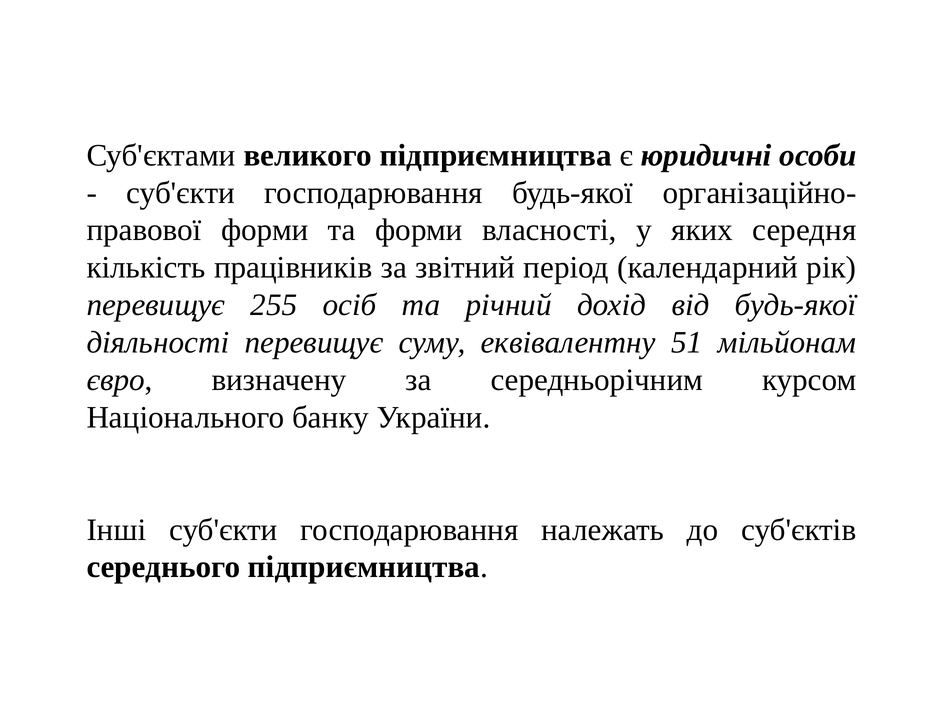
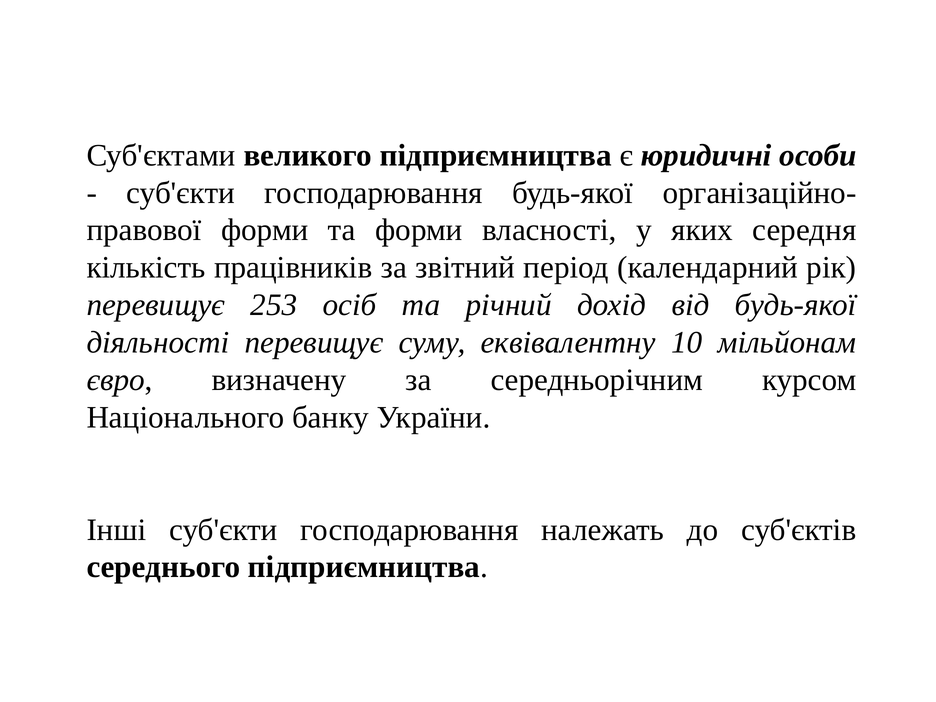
255: 255 -> 253
51: 51 -> 10
